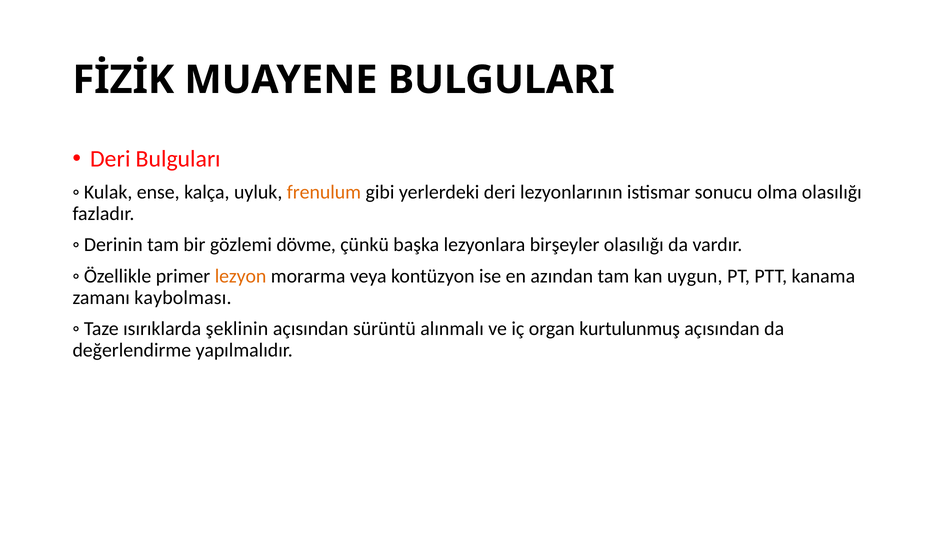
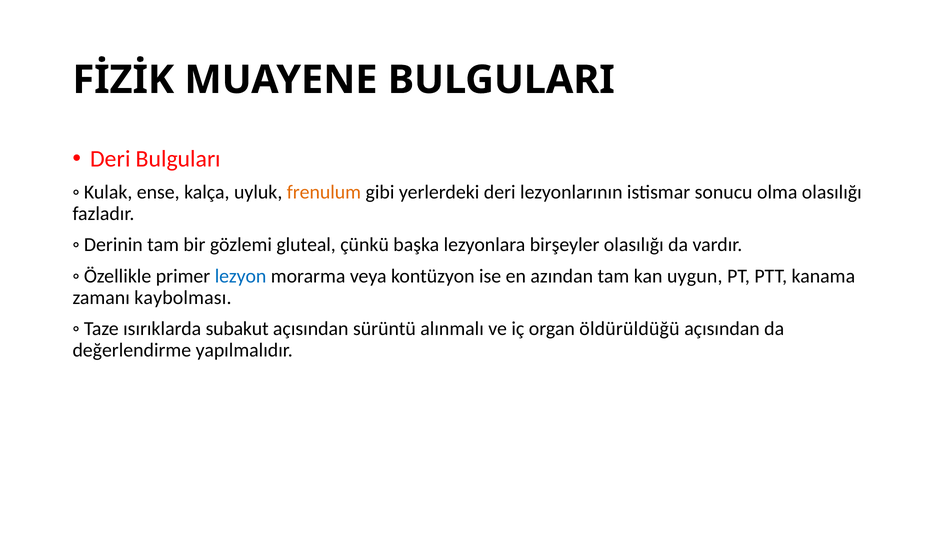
dövme: dövme -> gluteal
lezyon colour: orange -> blue
şeklinin: şeklinin -> subakut
kurtulunmuş: kurtulunmuş -> öldürüldüğü
